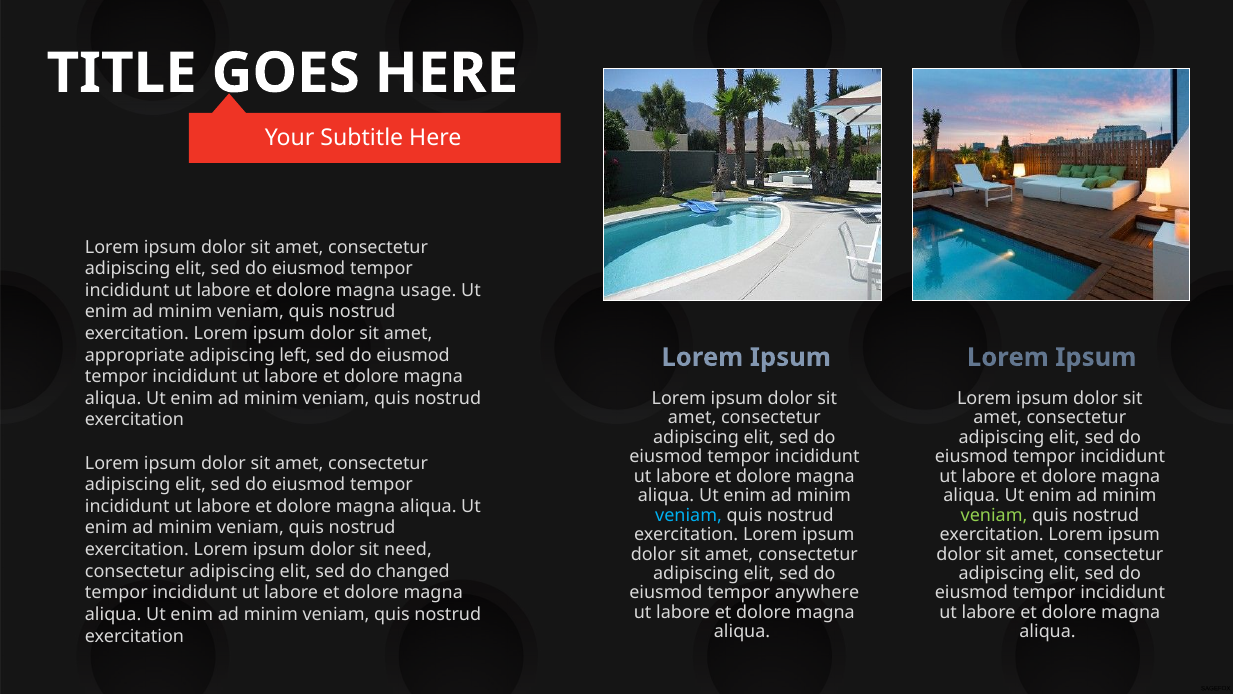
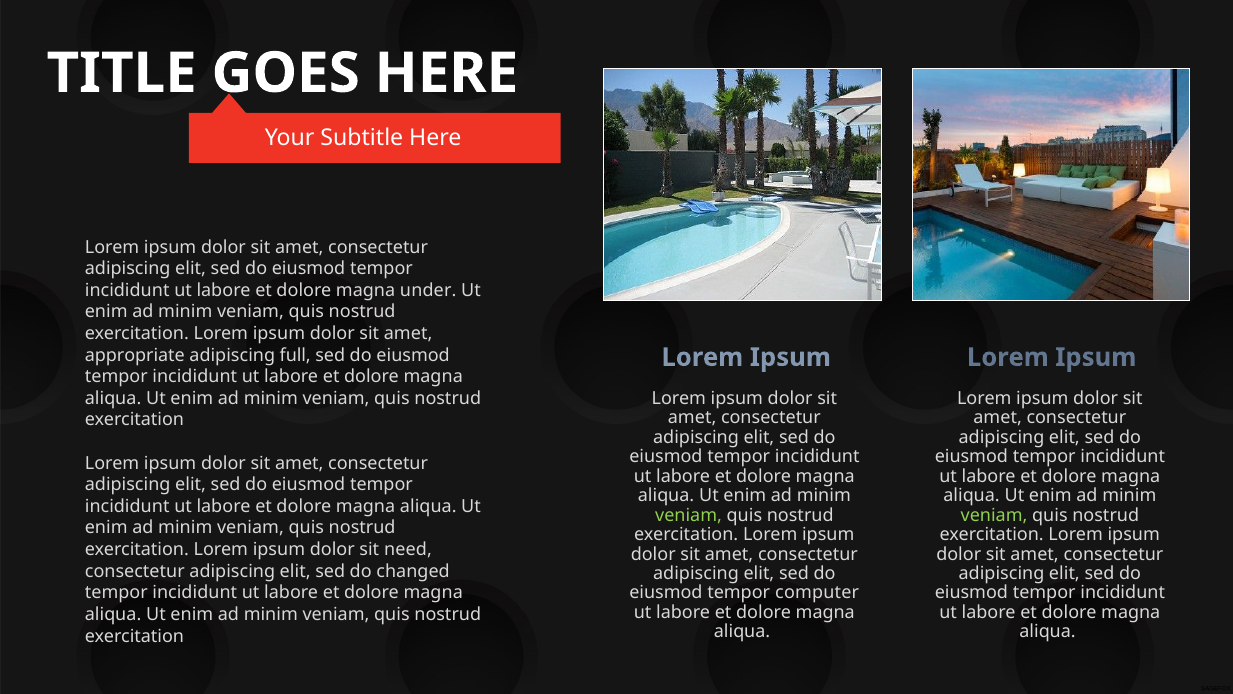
usage: usage -> under
left: left -> full
veniam at (689, 515) colour: light blue -> light green
anywhere: anywhere -> computer
